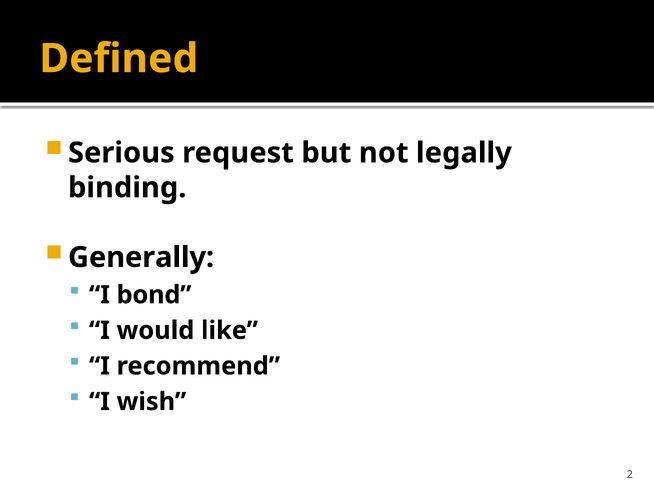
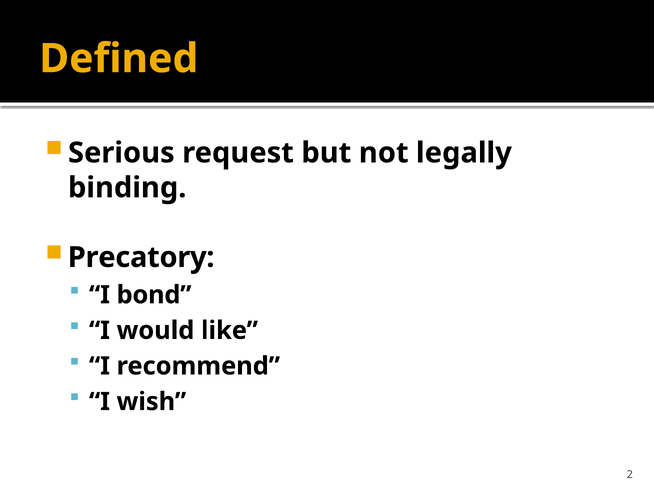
Generally: Generally -> Precatory
